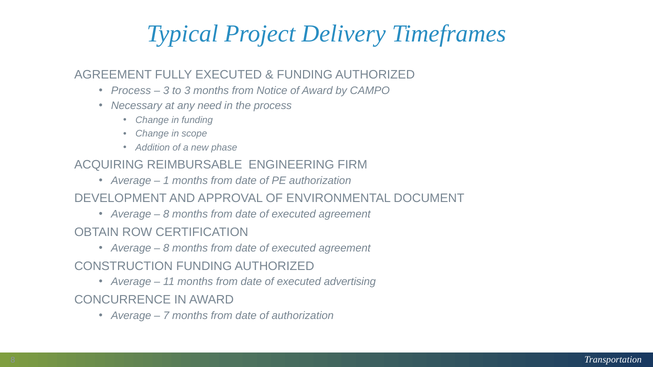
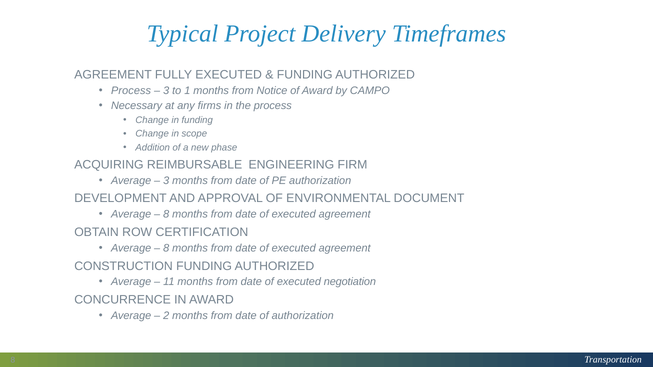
to 3: 3 -> 1
need: need -> firms
1 at (166, 181): 1 -> 3
advertising: advertising -> negotiation
7: 7 -> 2
